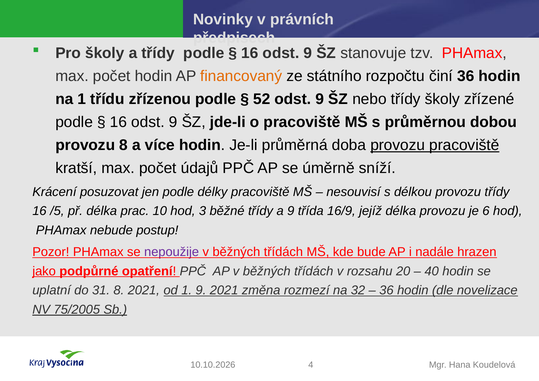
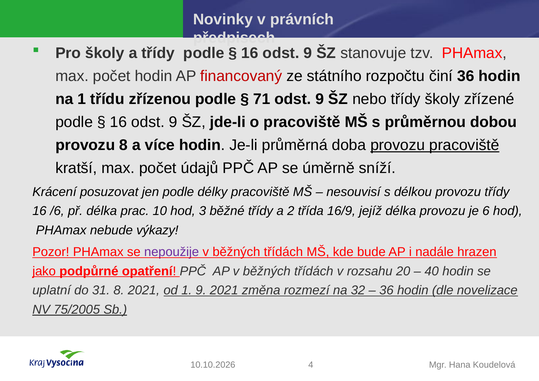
financovaný colour: orange -> red
52: 52 -> 71
/5: /5 -> /6
a 9: 9 -> 2
postup: postup -> výkazy
